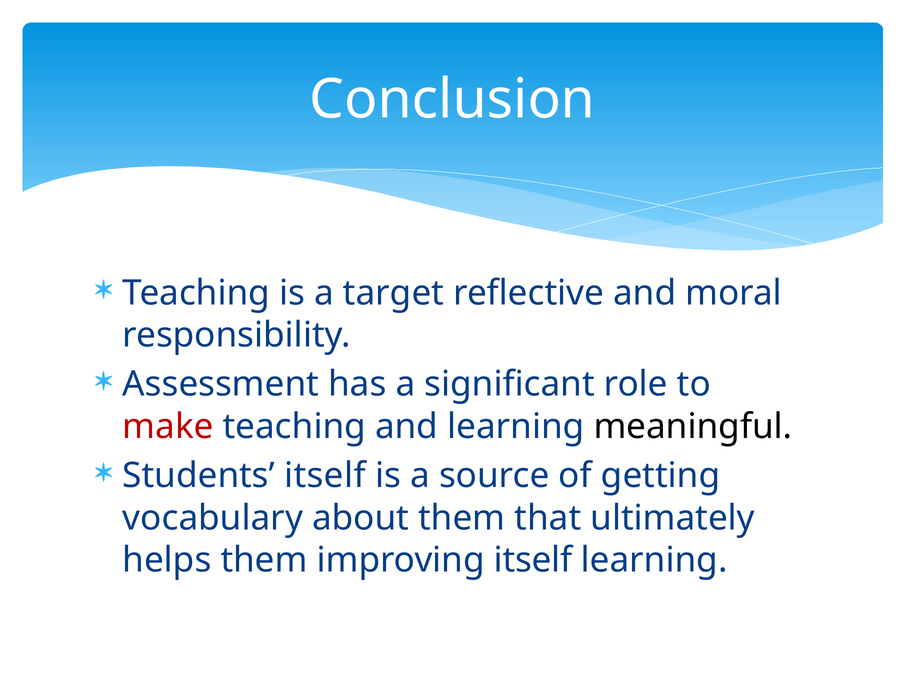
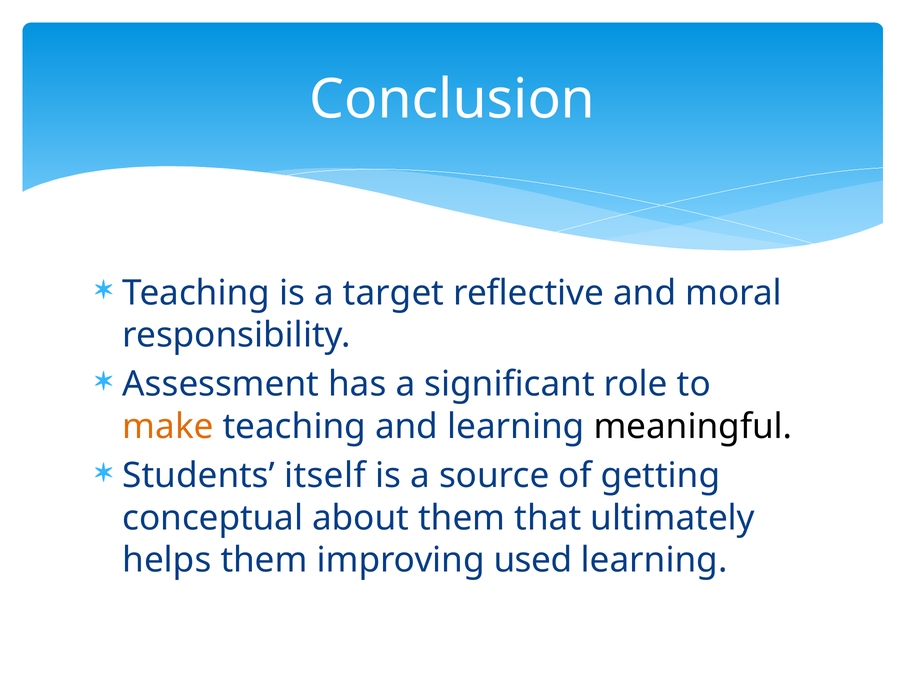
make colour: red -> orange
vocabulary: vocabulary -> conceptual
improving itself: itself -> used
